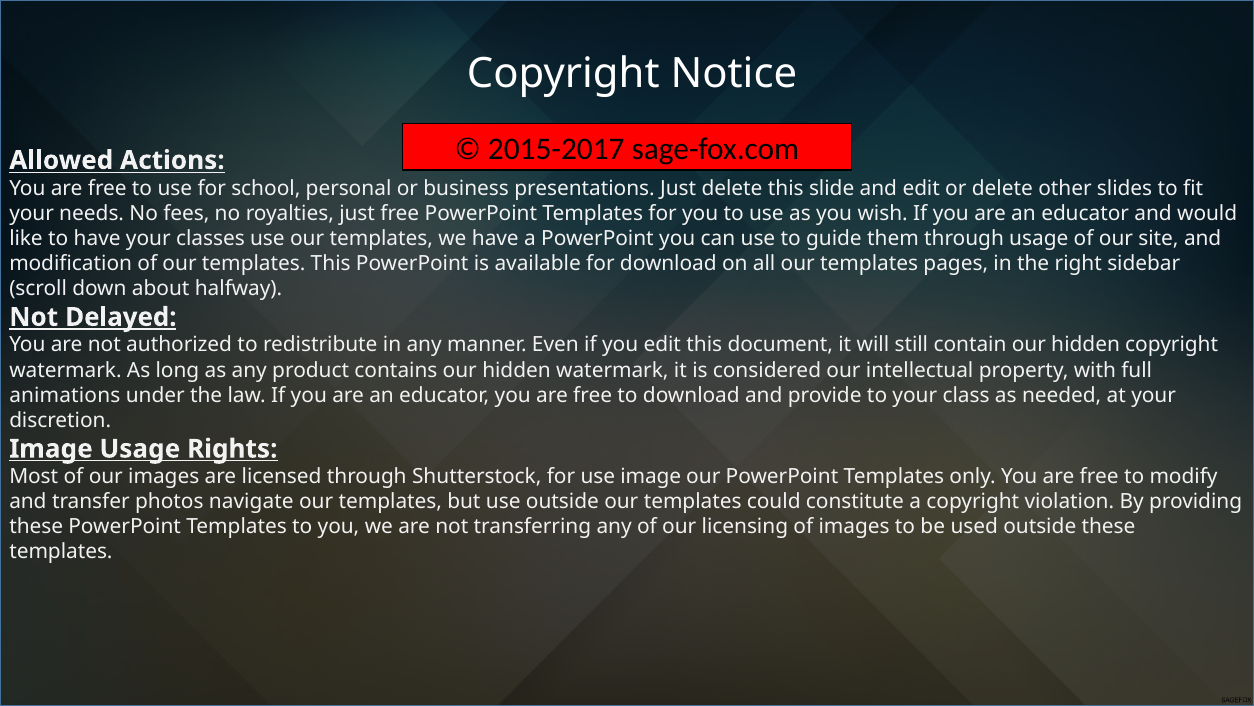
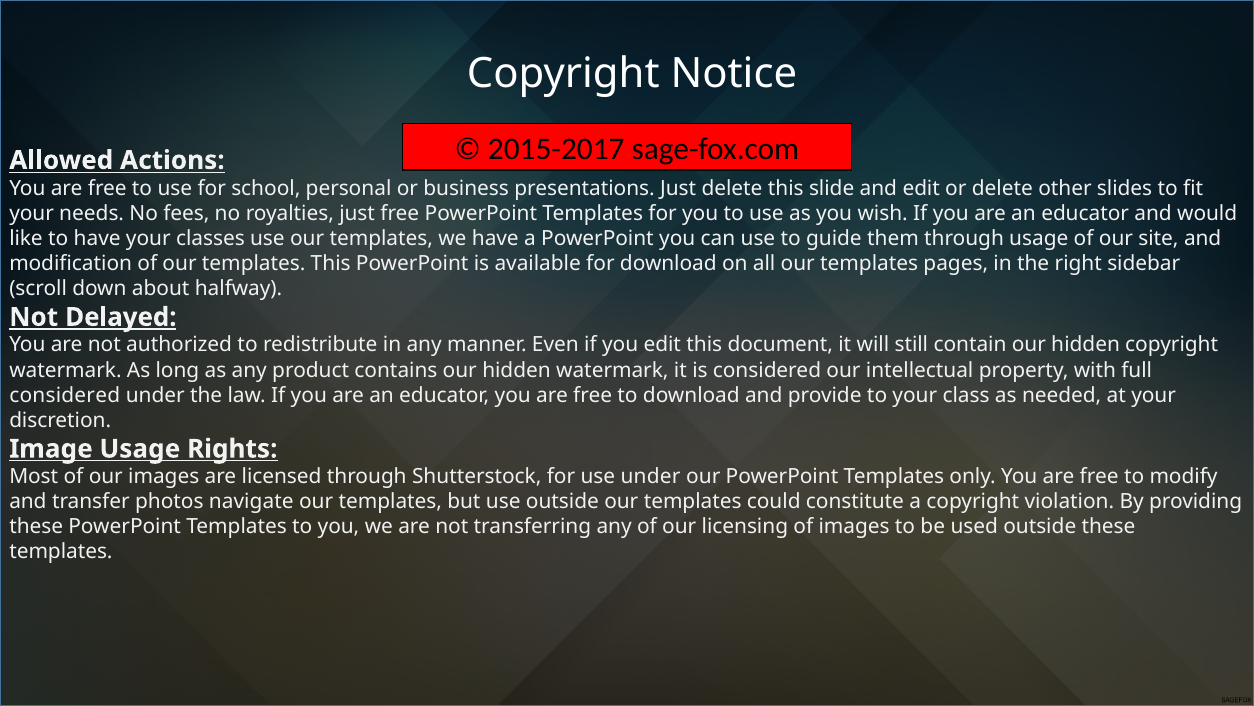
animations at (65, 395): animations -> considered
use image: image -> under
